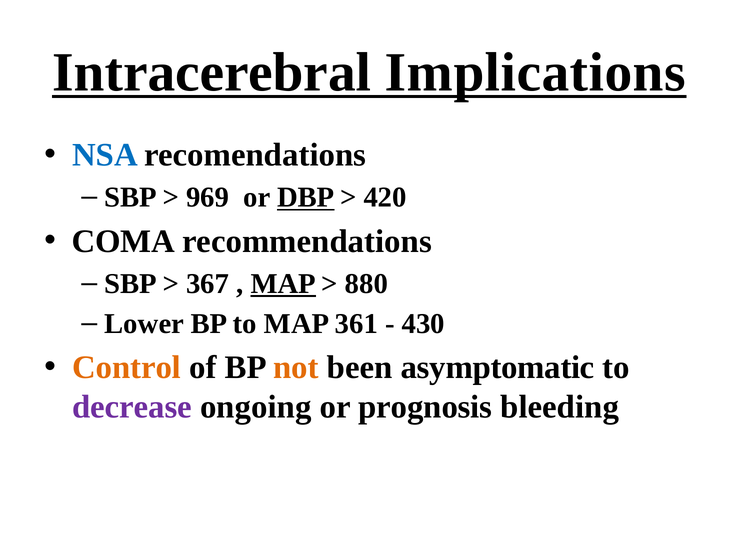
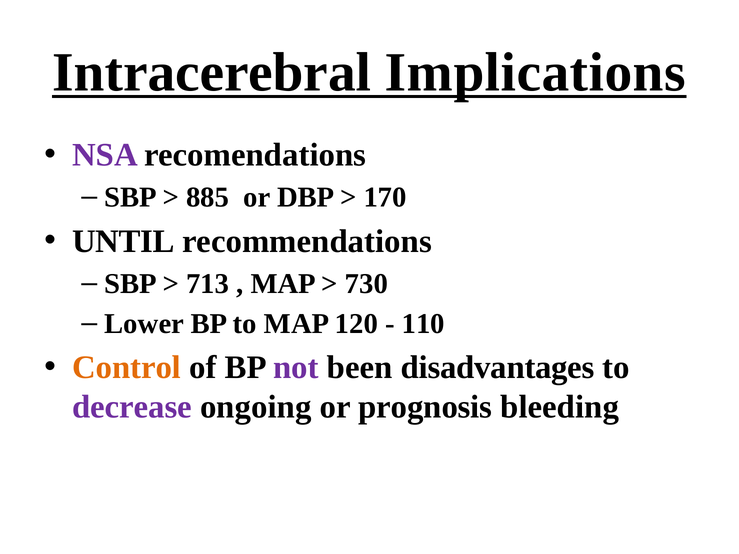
NSA colour: blue -> purple
969: 969 -> 885
DBP underline: present -> none
420: 420 -> 170
COMA: COMA -> UNTIL
367: 367 -> 713
MAP at (283, 284) underline: present -> none
880: 880 -> 730
361: 361 -> 120
430: 430 -> 110
not colour: orange -> purple
asymptomatic: asymptomatic -> disadvantages
